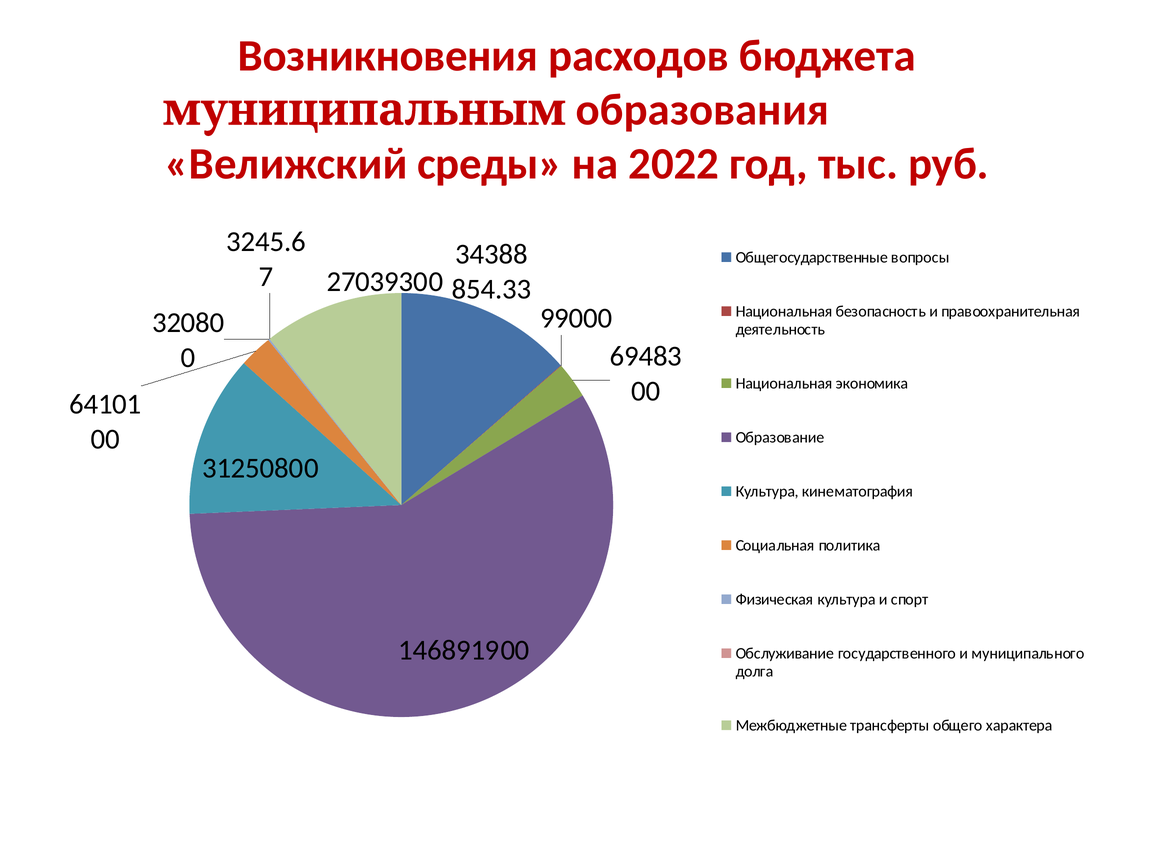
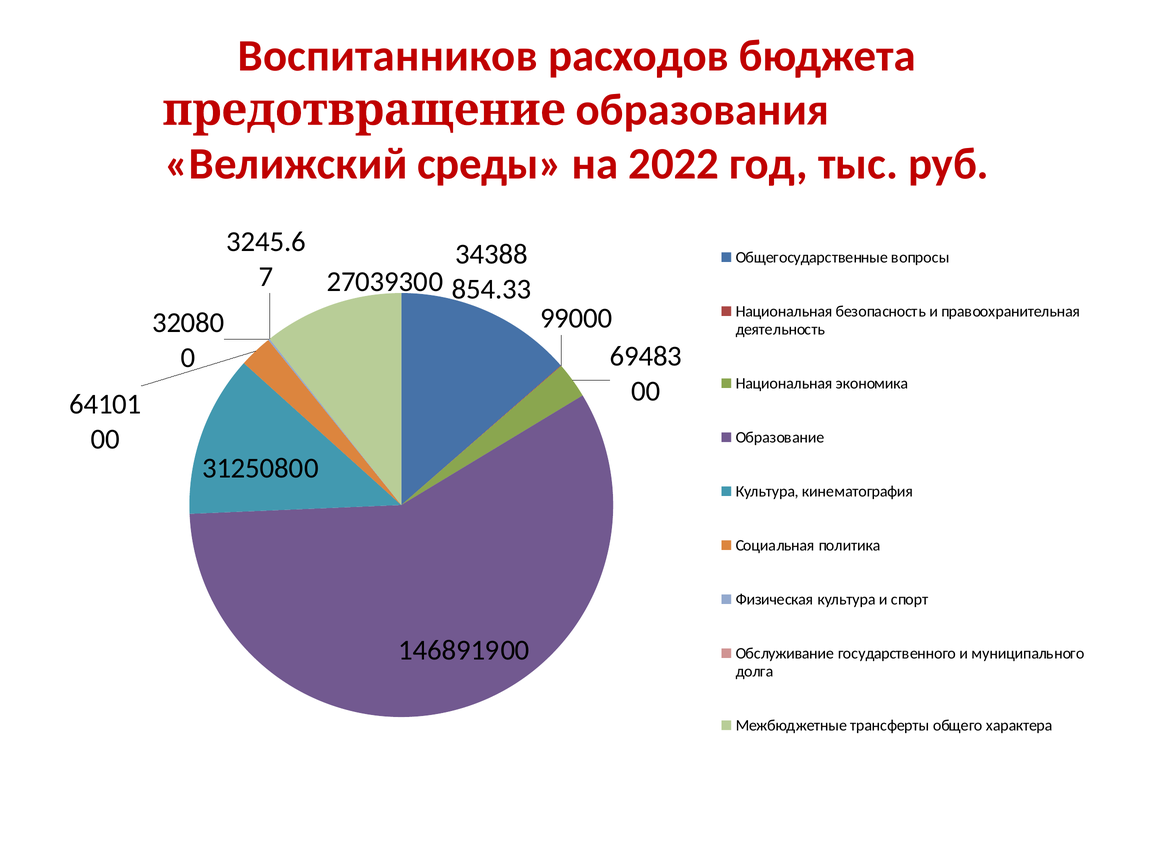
Возникновения: Возникновения -> Воспитанников
муниципальным: муниципальным -> предотвращение
